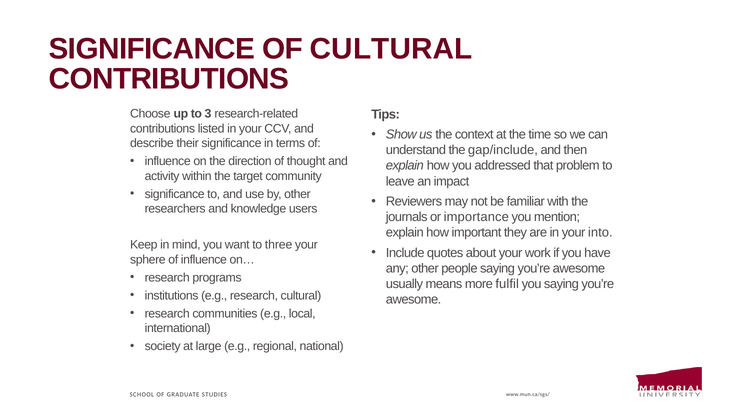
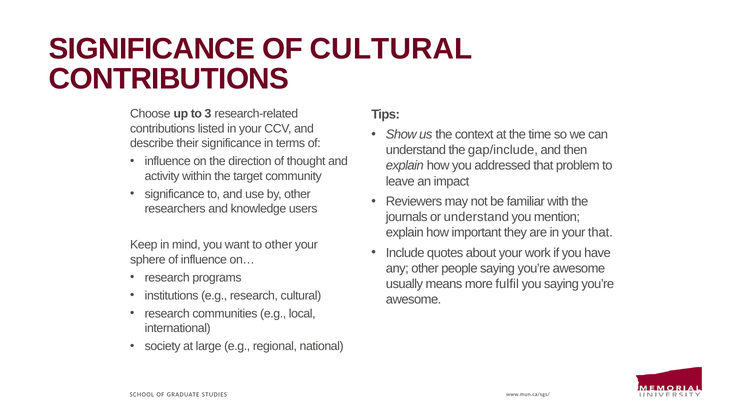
or importance: importance -> understand
your into: into -> that
to three: three -> other
